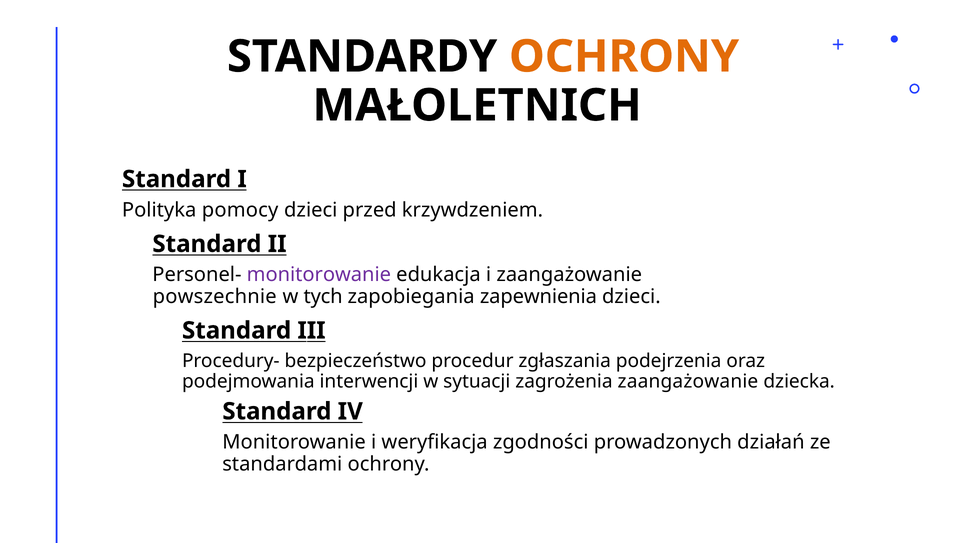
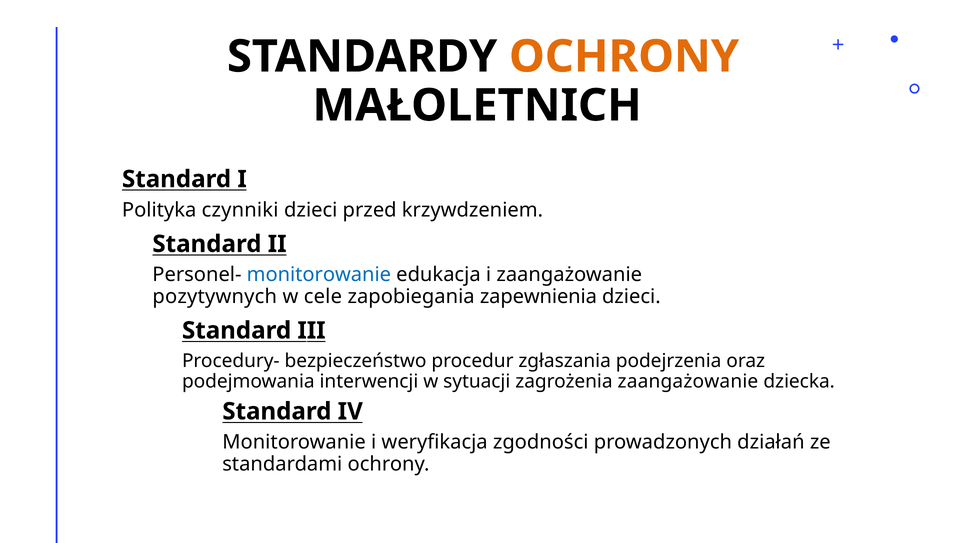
pomocy: pomocy -> czynniki
monitorowanie at (319, 275) colour: purple -> blue
powszechnie: powszechnie -> pozytywnych
tych: tych -> cele
